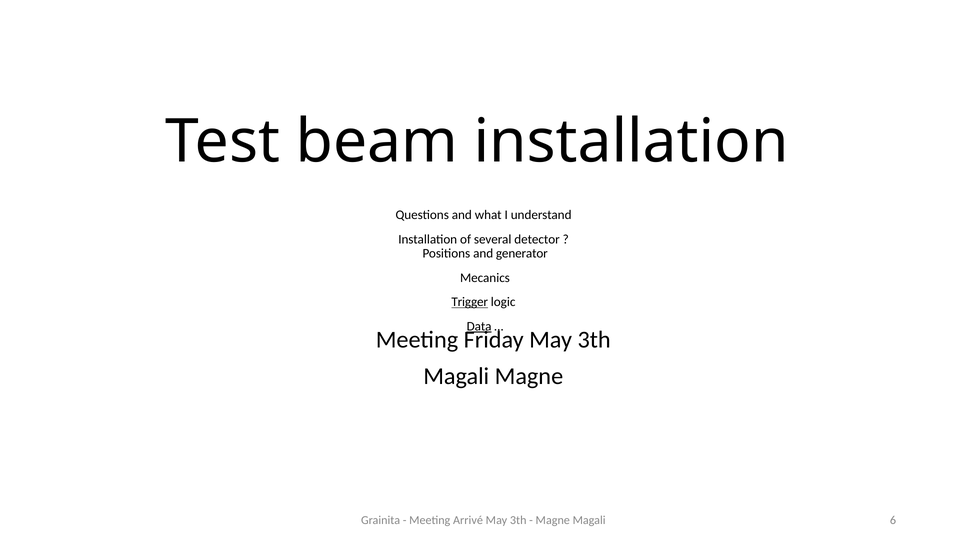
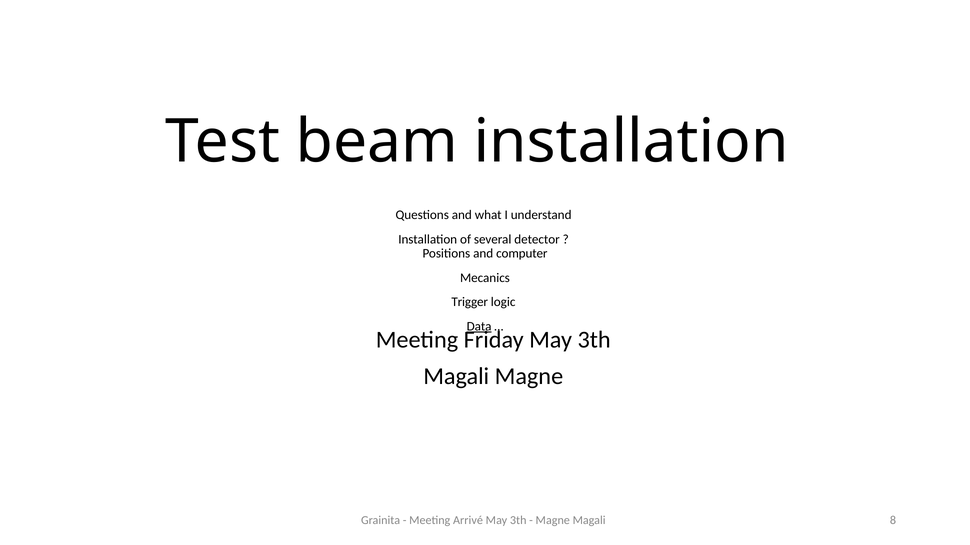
generator: generator -> computer
Trigger underline: present -> none
6: 6 -> 8
